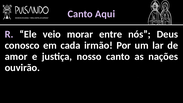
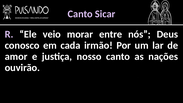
Aqui: Aqui -> Sicar
